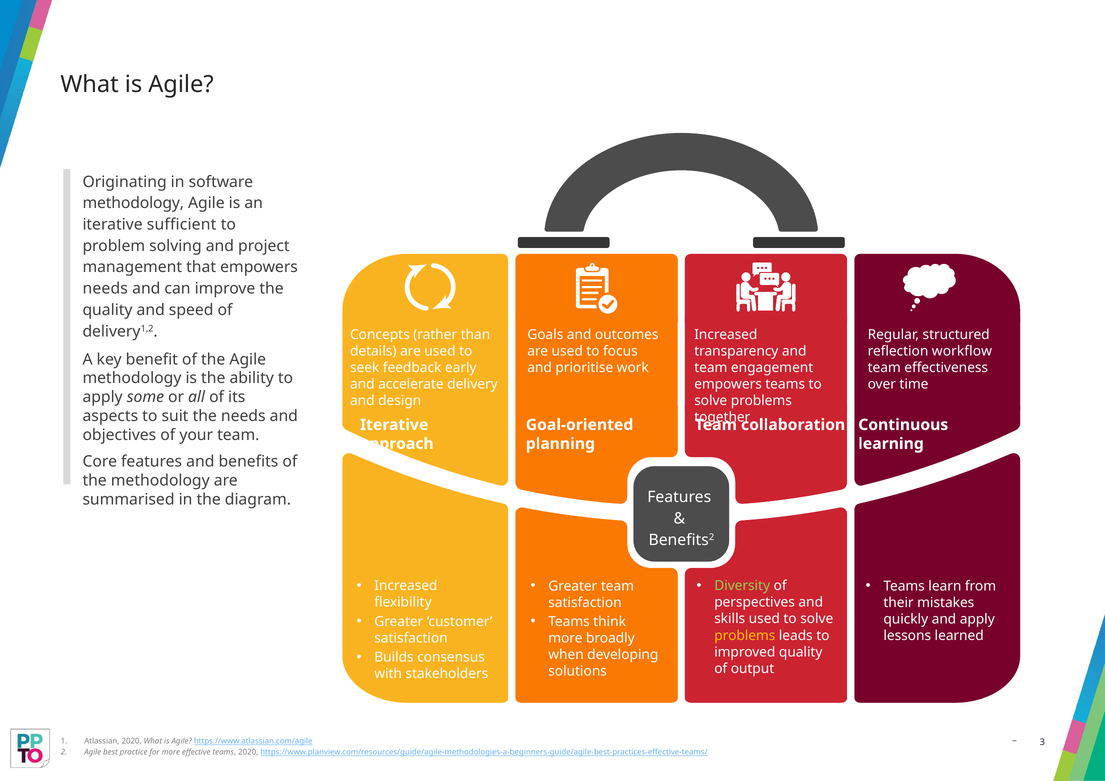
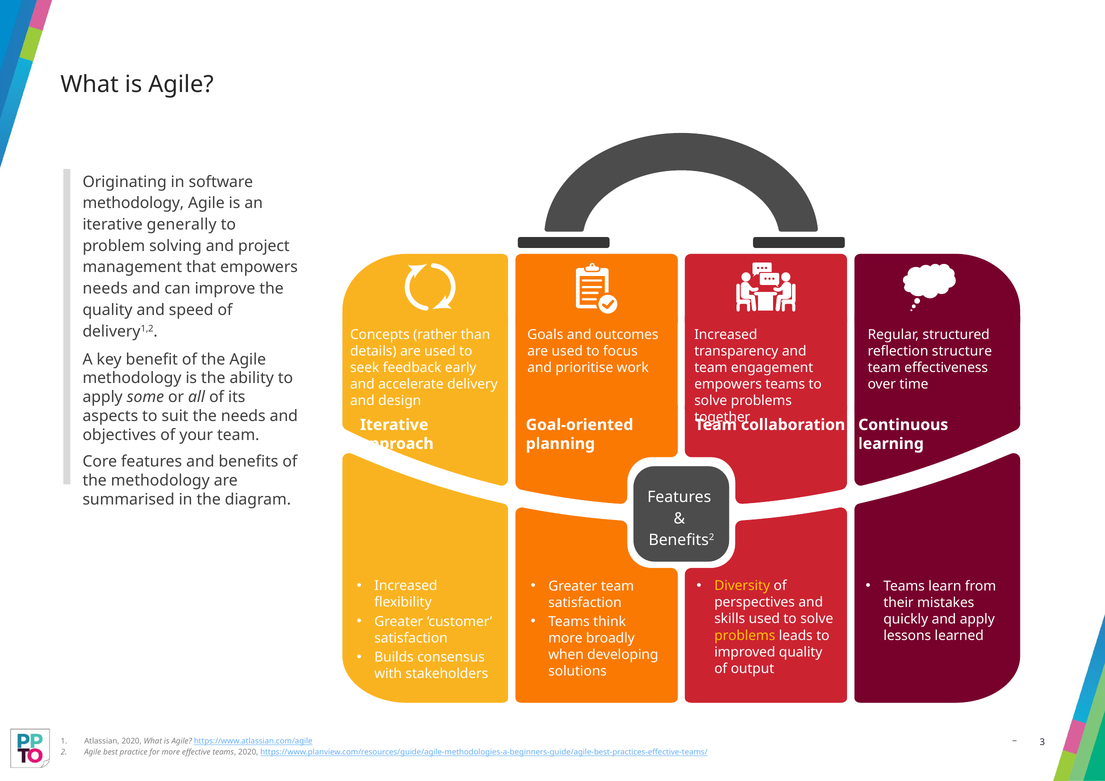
sufficient: sufficient -> generally
workflow: workflow -> structure
Diversity colour: light green -> yellow
